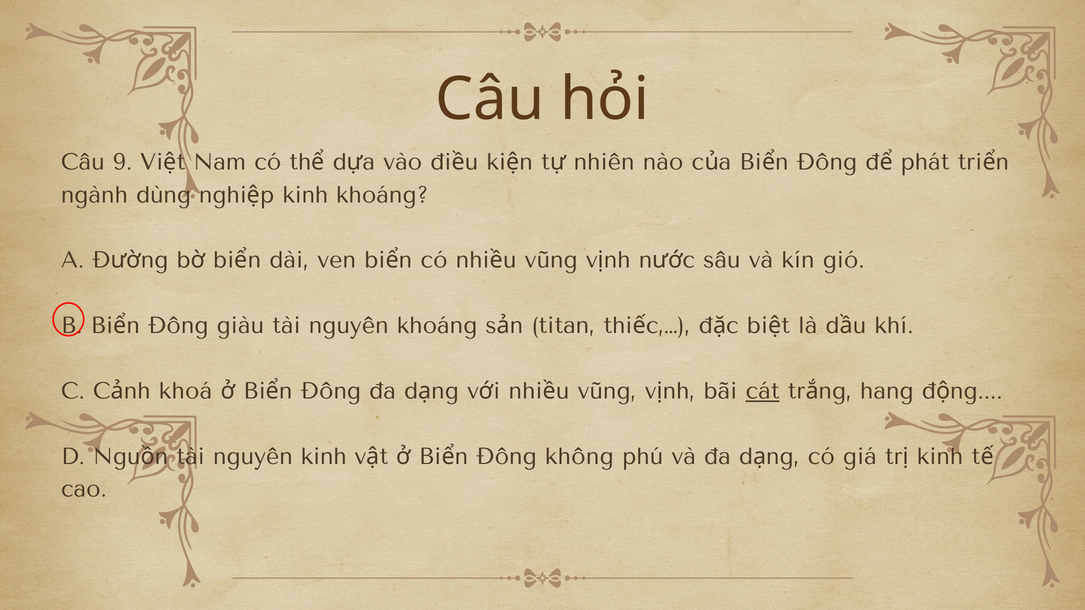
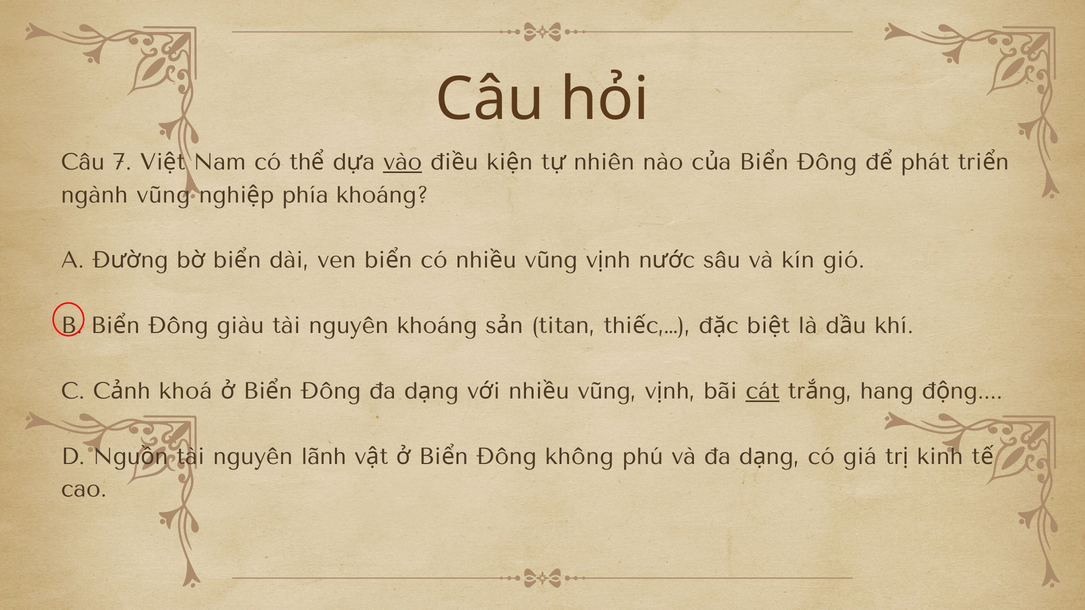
9: 9 -> 7
vào underline: none -> present
ngành dùng: dùng -> vũng
kinh at (305, 195): kinh -> phía
nguyên kinh: kinh -> lãnh
